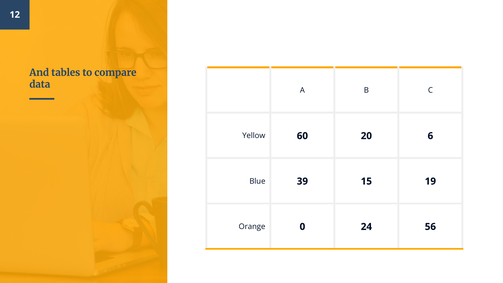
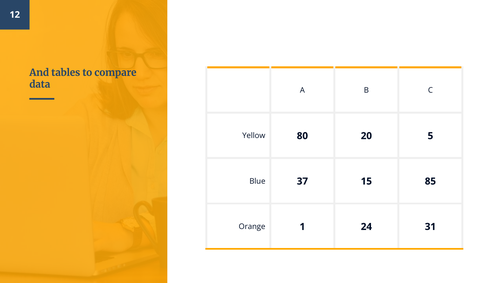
60: 60 -> 80
6: 6 -> 5
39: 39 -> 37
19: 19 -> 85
0: 0 -> 1
56: 56 -> 31
